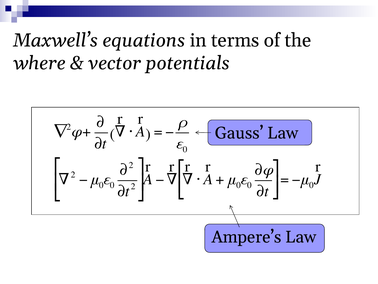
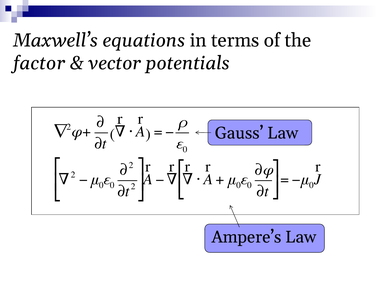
where: where -> factor
